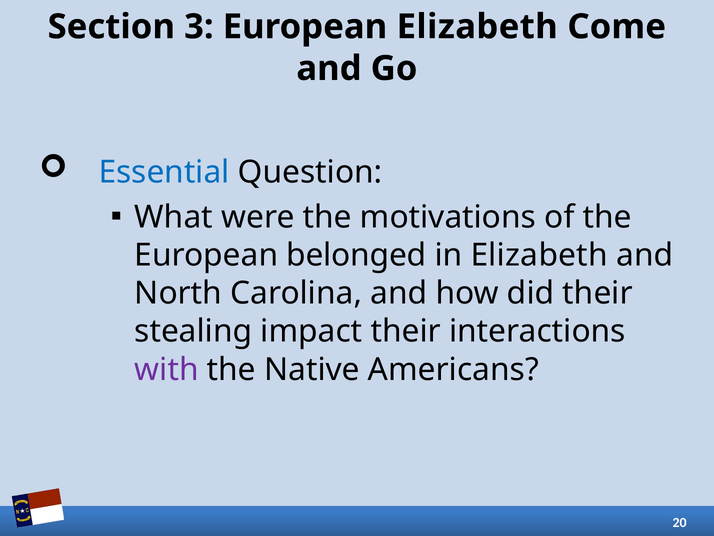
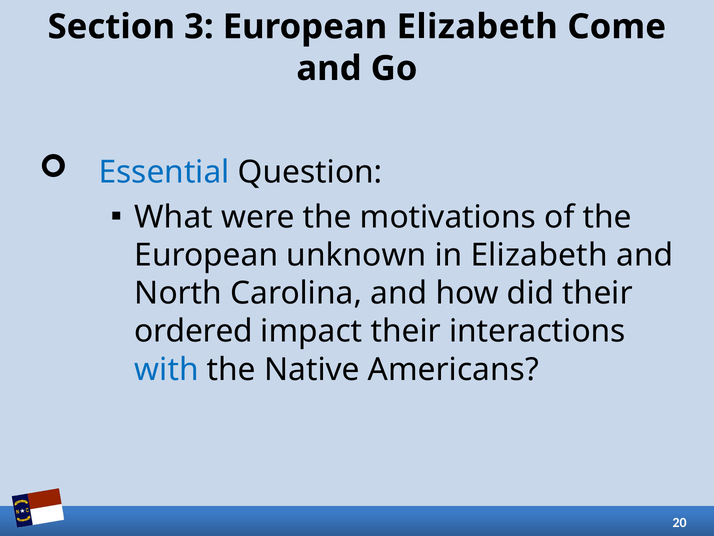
belonged: belonged -> unknown
stealing: stealing -> ordered
with colour: purple -> blue
